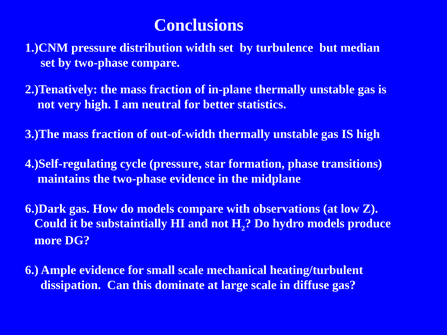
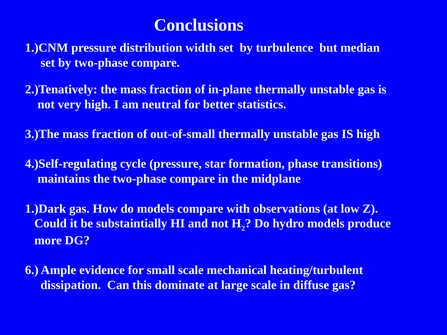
out-of-width: out-of-width -> out-of-small
the two-phase evidence: evidence -> compare
6.)Dark: 6.)Dark -> 1.)Dark
